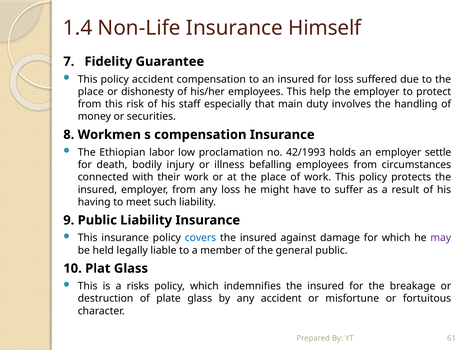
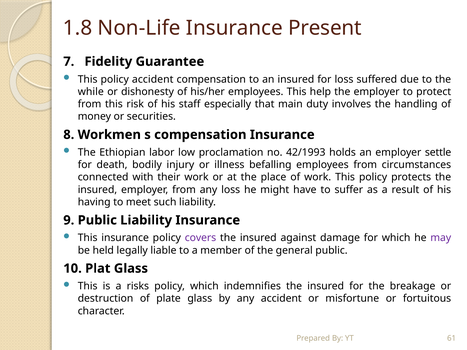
1.4: 1.4 -> 1.8
Himself: Himself -> Present
place at (91, 92): place -> while
covers colour: blue -> purple
